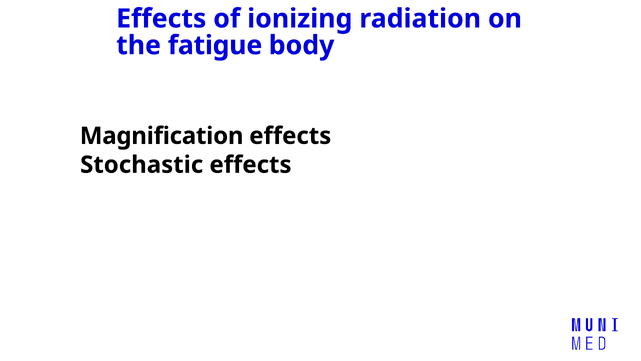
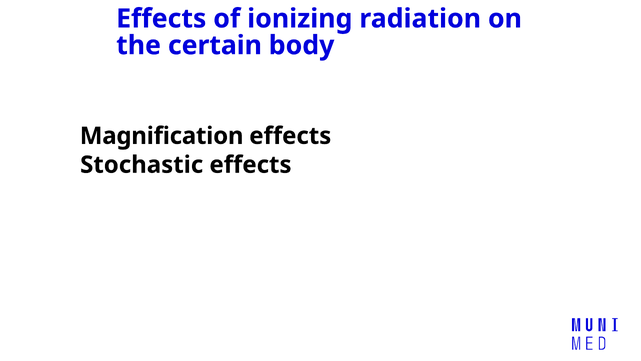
fatigue: fatigue -> certain
